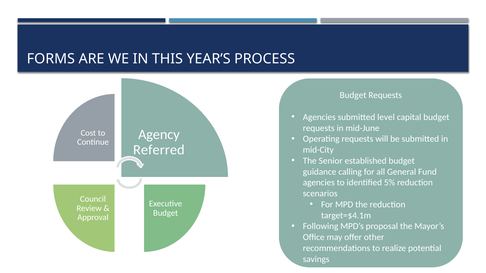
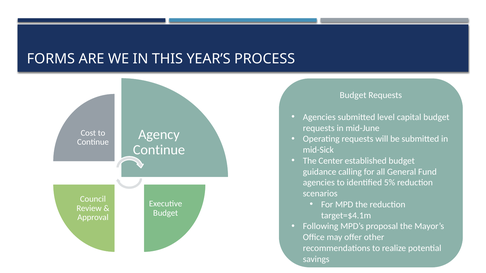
Referred at (159, 150): Referred -> Continue
mid-City: mid-City -> mid-Sick
Senior: Senior -> Center
